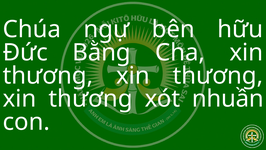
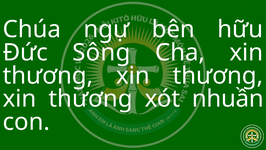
Bằng: Bằng -> Sông
